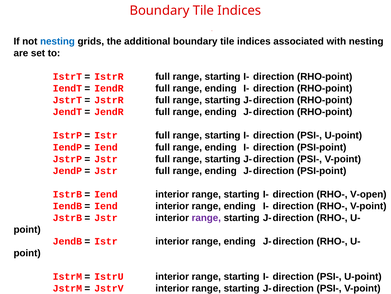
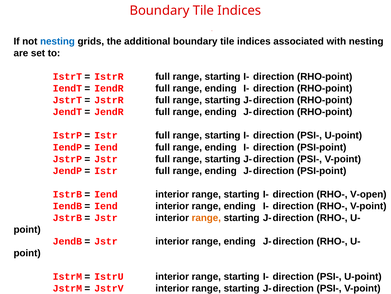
Jstr at (106, 170): Jstr -> Istr
range at (206, 217) colour: purple -> orange
Istr at (106, 241): Istr -> Jstr
